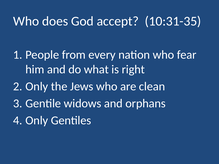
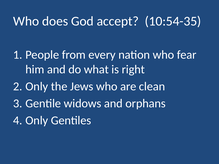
10:31-35: 10:31-35 -> 10:54-35
